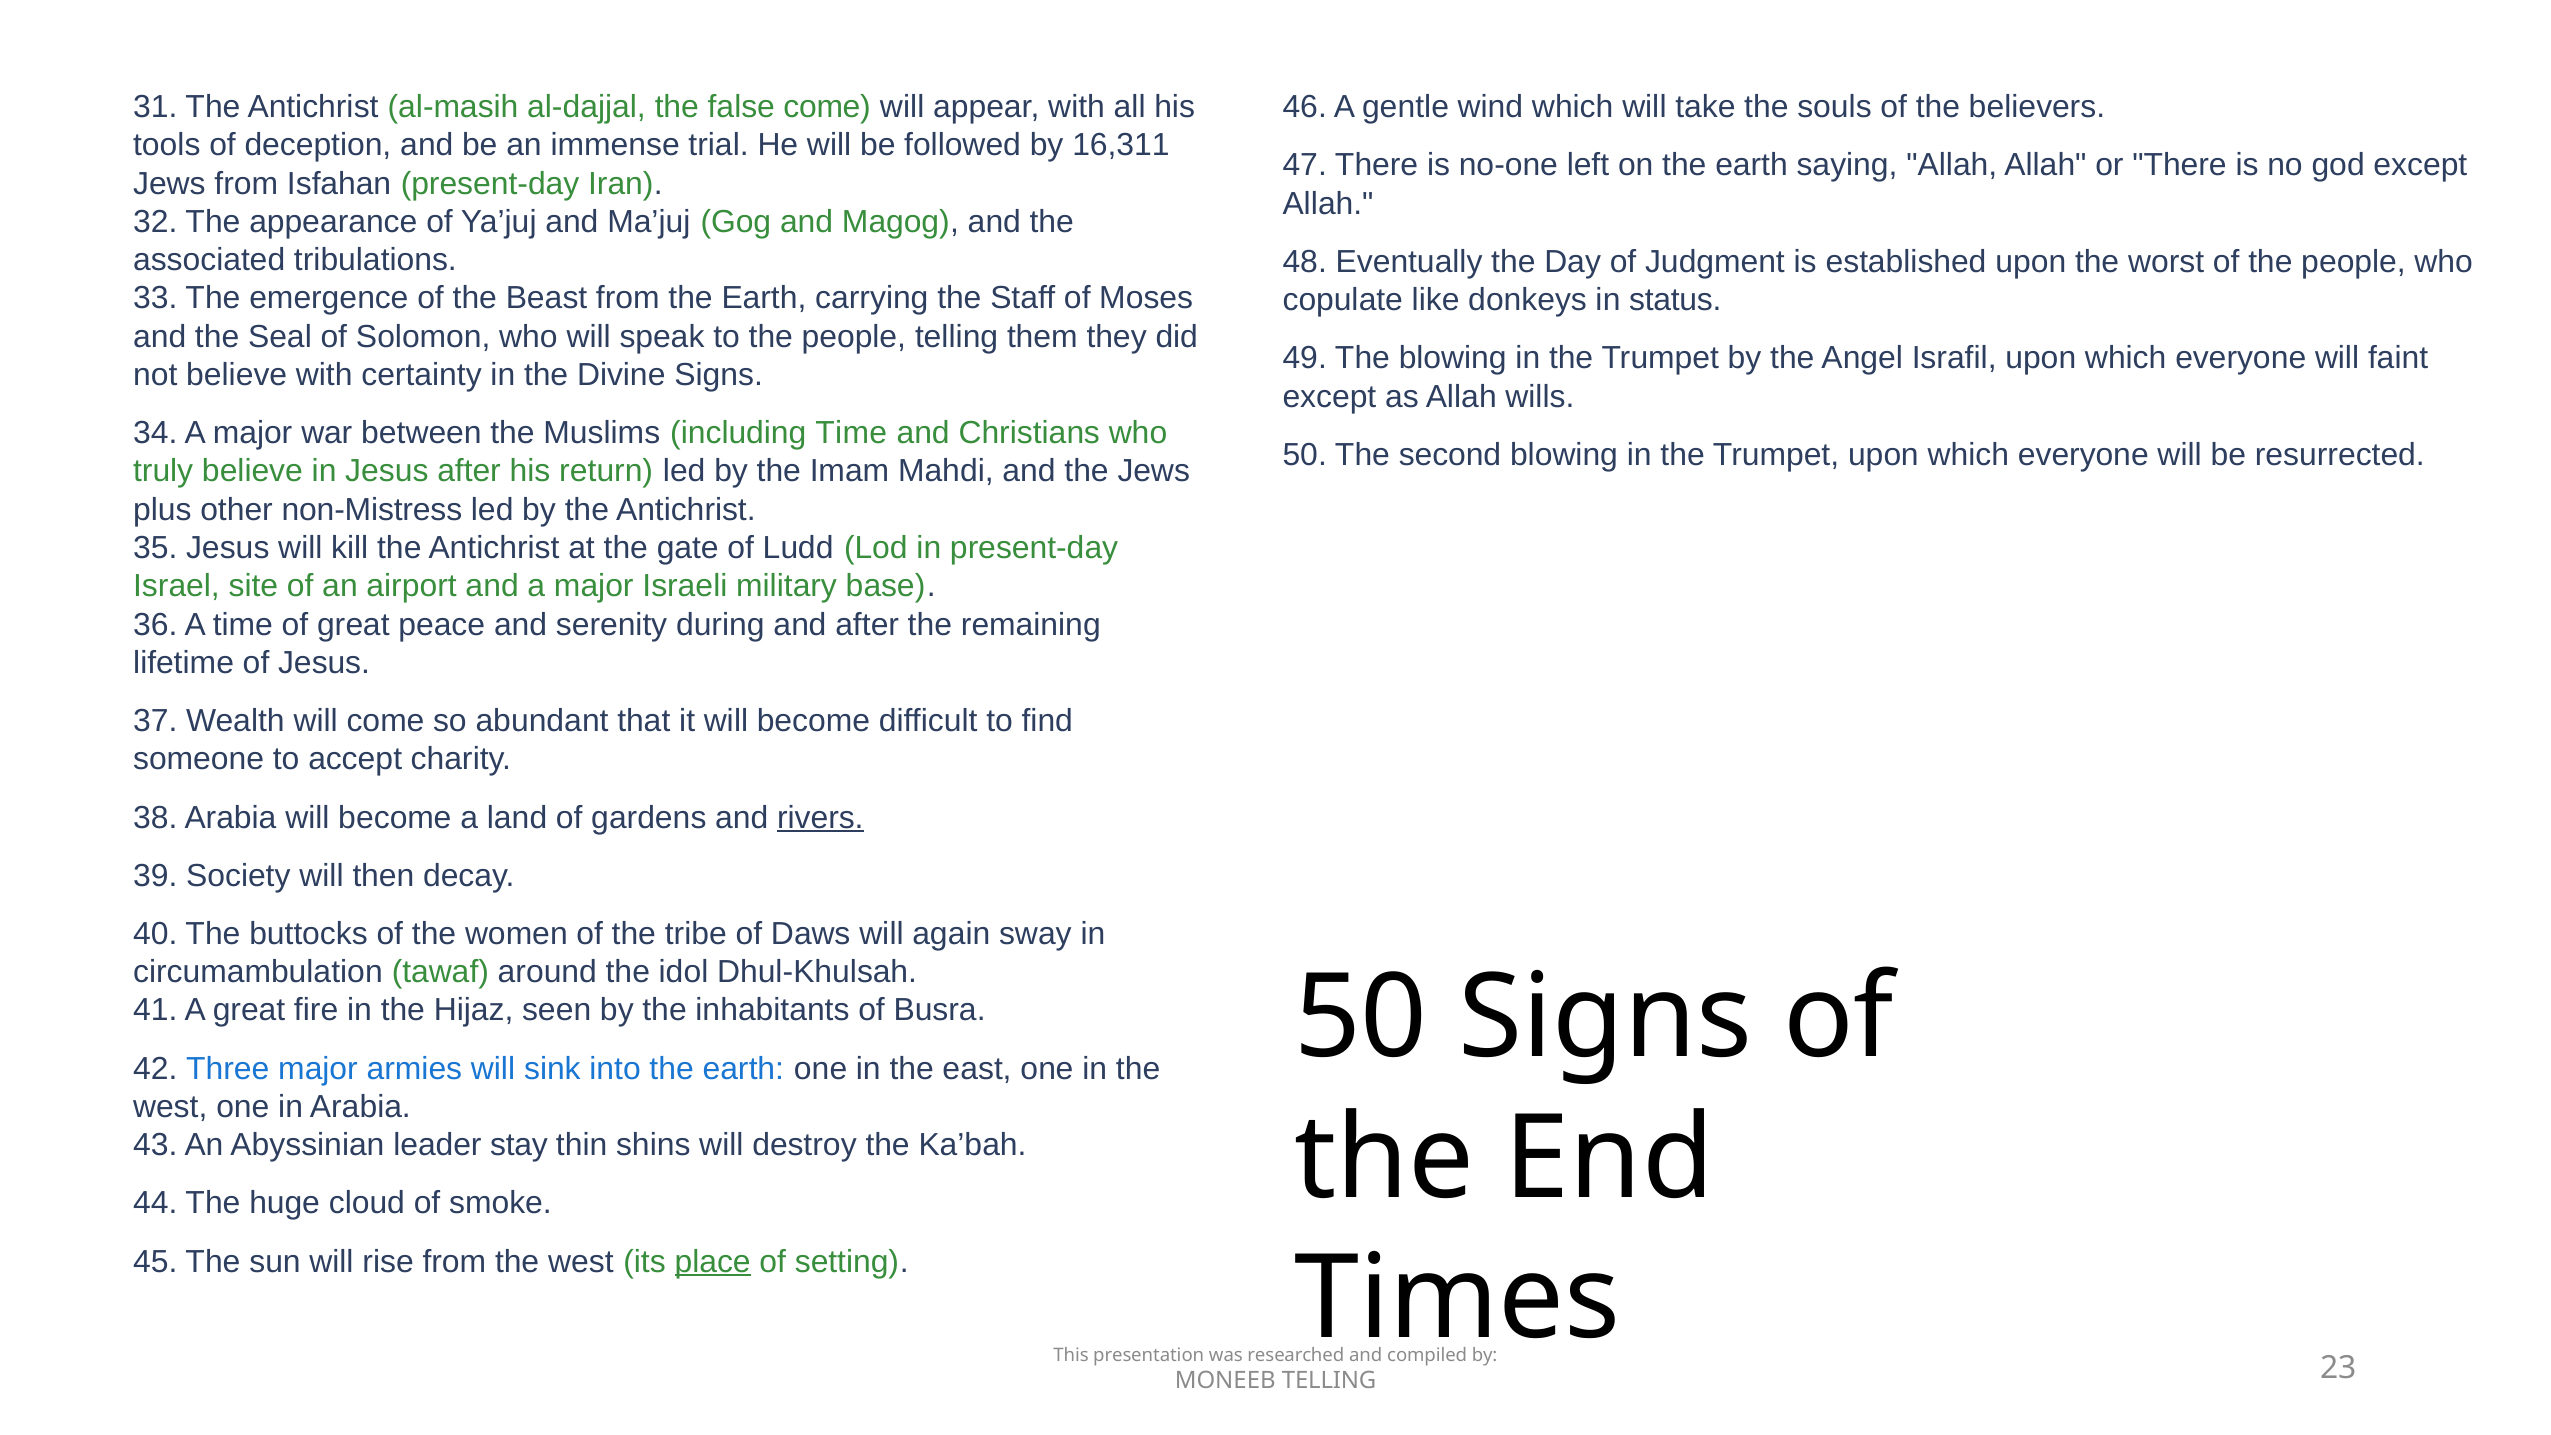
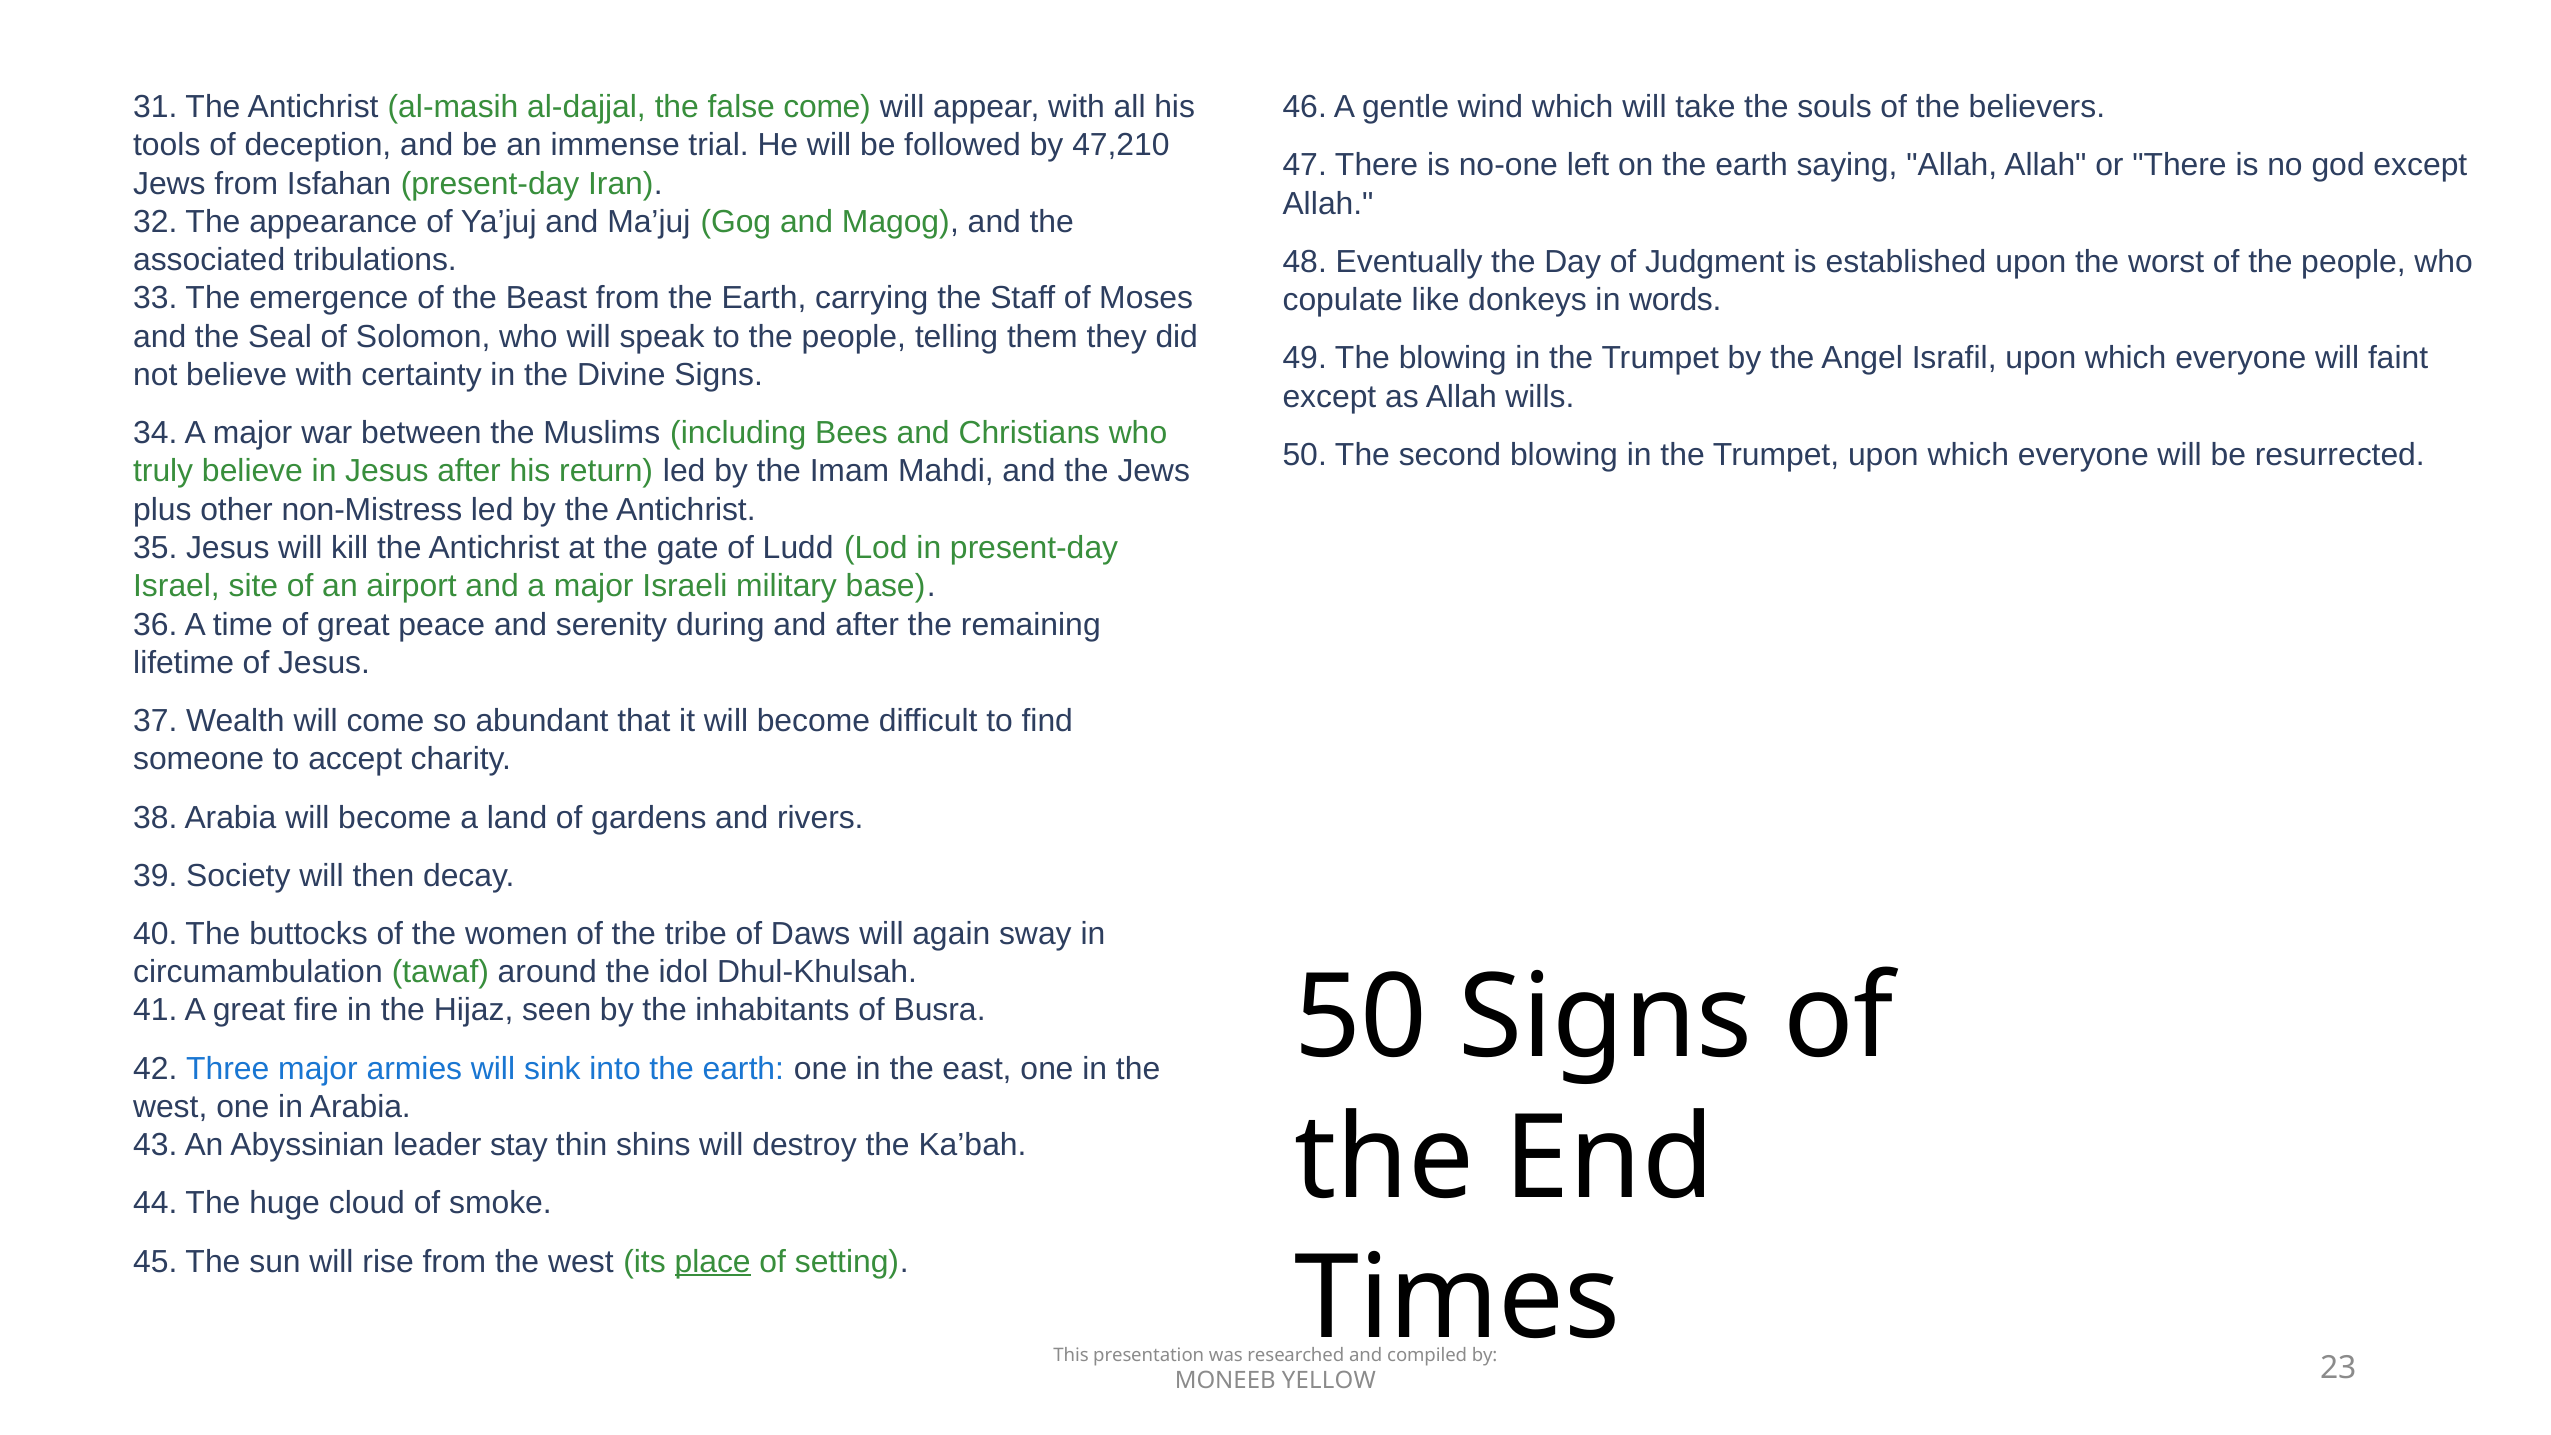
16,311: 16,311 -> 47,210
status: status -> words
including Time: Time -> Bees
rivers underline: present -> none
MONEEB TELLING: TELLING -> YELLOW
